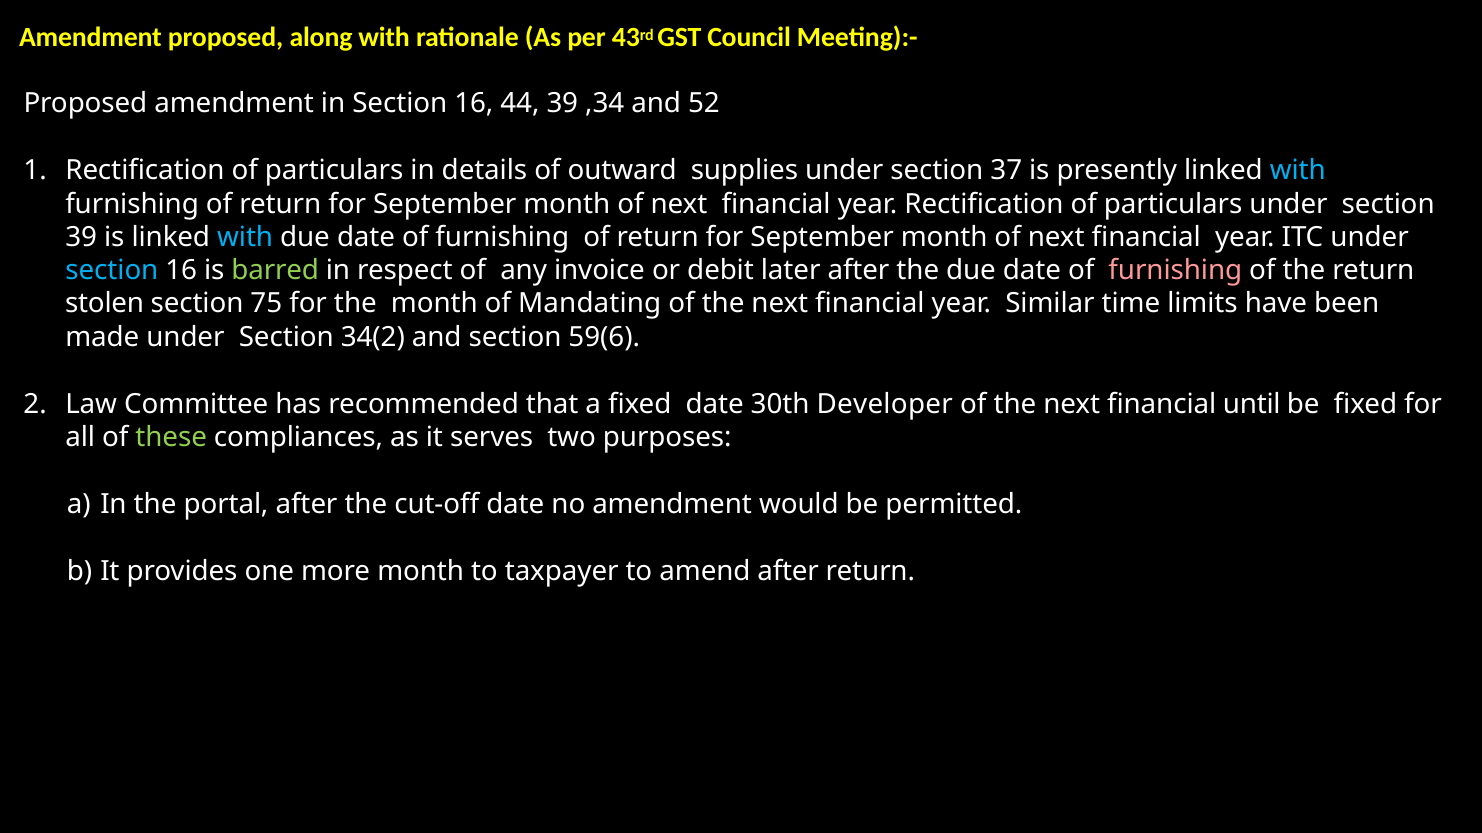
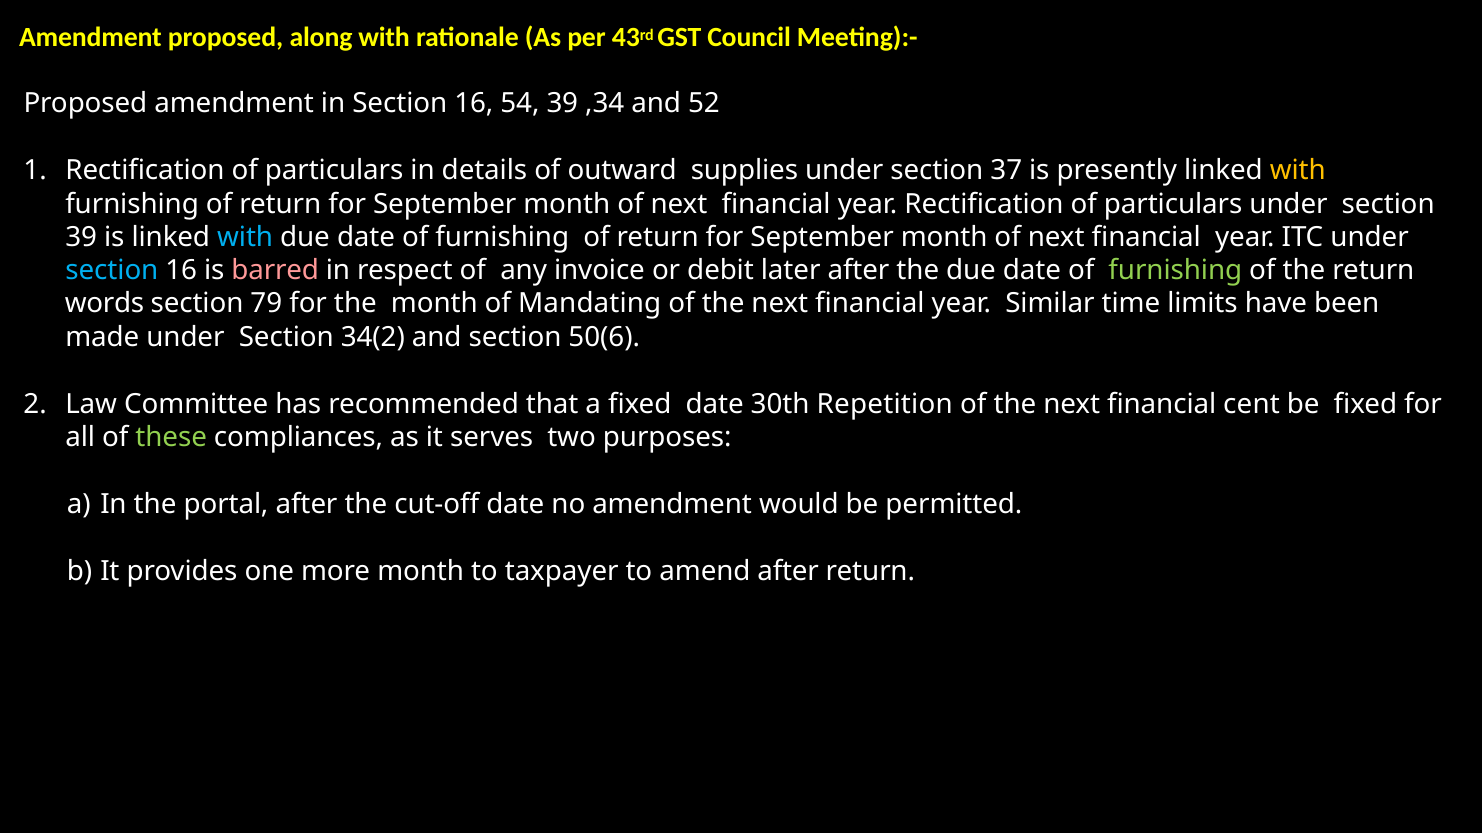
44: 44 -> 54
with at (1298, 171) colour: light blue -> yellow
barred colour: light green -> pink
furnishing at (1175, 271) colour: pink -> light green
stolen: stolen -> words
75: 75 -> 79
59(6: 59(6 -> 50(6
Developer: Developer -> Repetition
until: until -> cent
